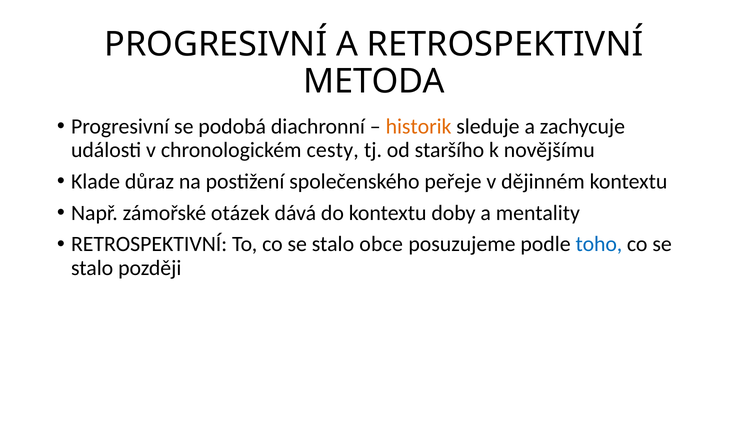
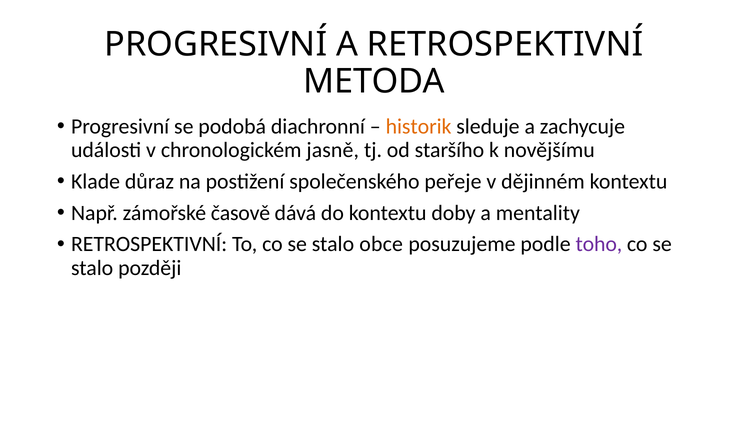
cesty: cesty -> jasně
otázek: otázek -> časově
toho colour: blue -> purple
